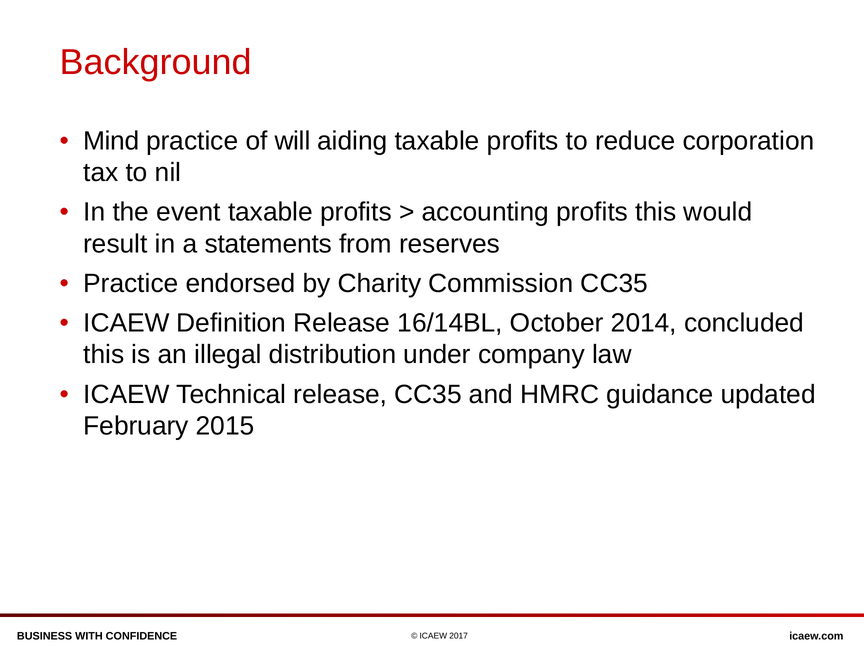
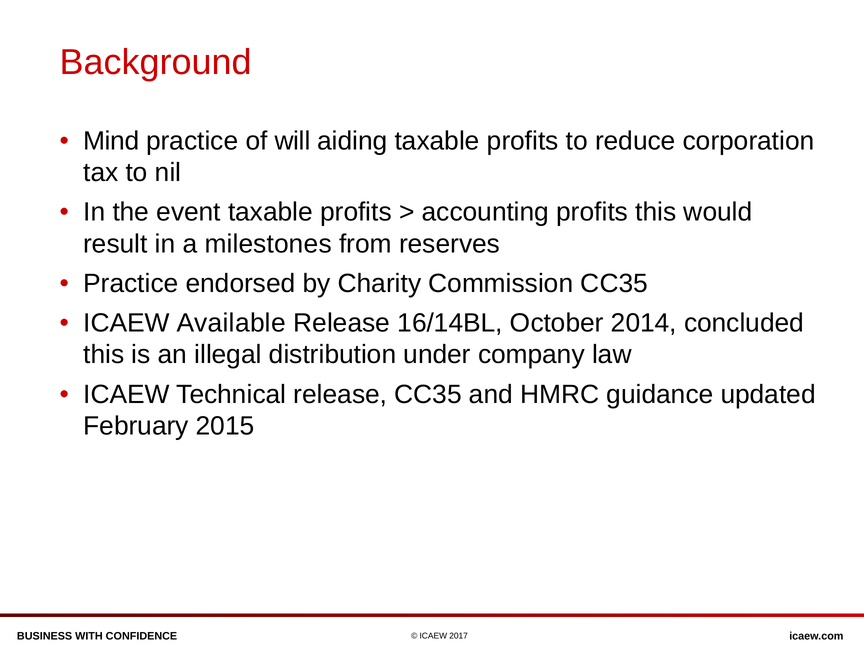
statements: statements -> milestones
Definition: Definition -> Available
